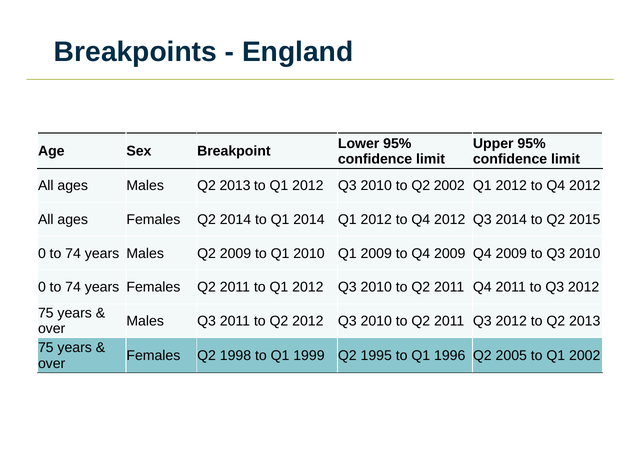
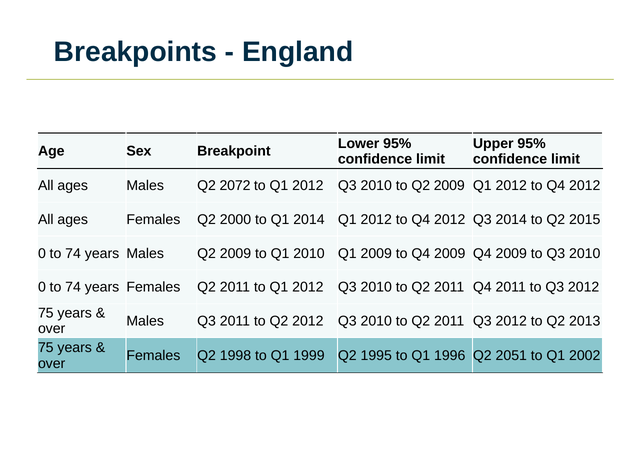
Males Q2 2013: 2013 -> 2072
to Q2 2002: 2002 -> 2009
Q2 2014: 2014 -> 2000
2005: 2005 -> 2051
